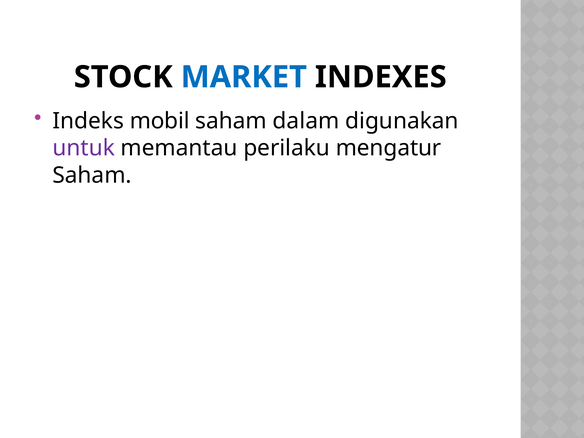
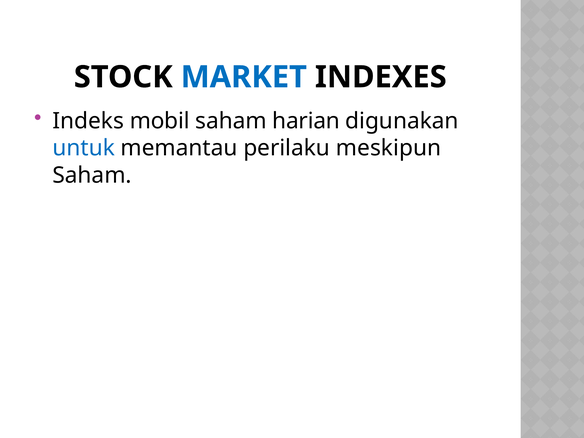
dalam: dalam -> harian
untuk colour: purple -> blue
mengatur: mengatur -> meskipun
